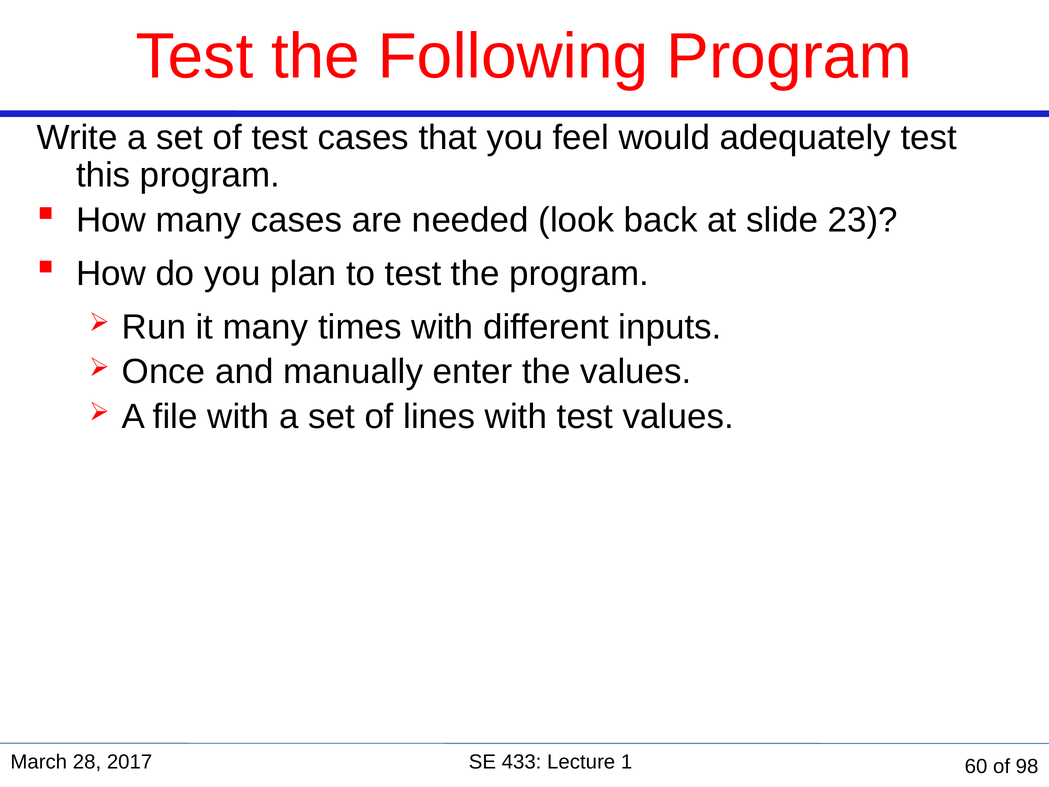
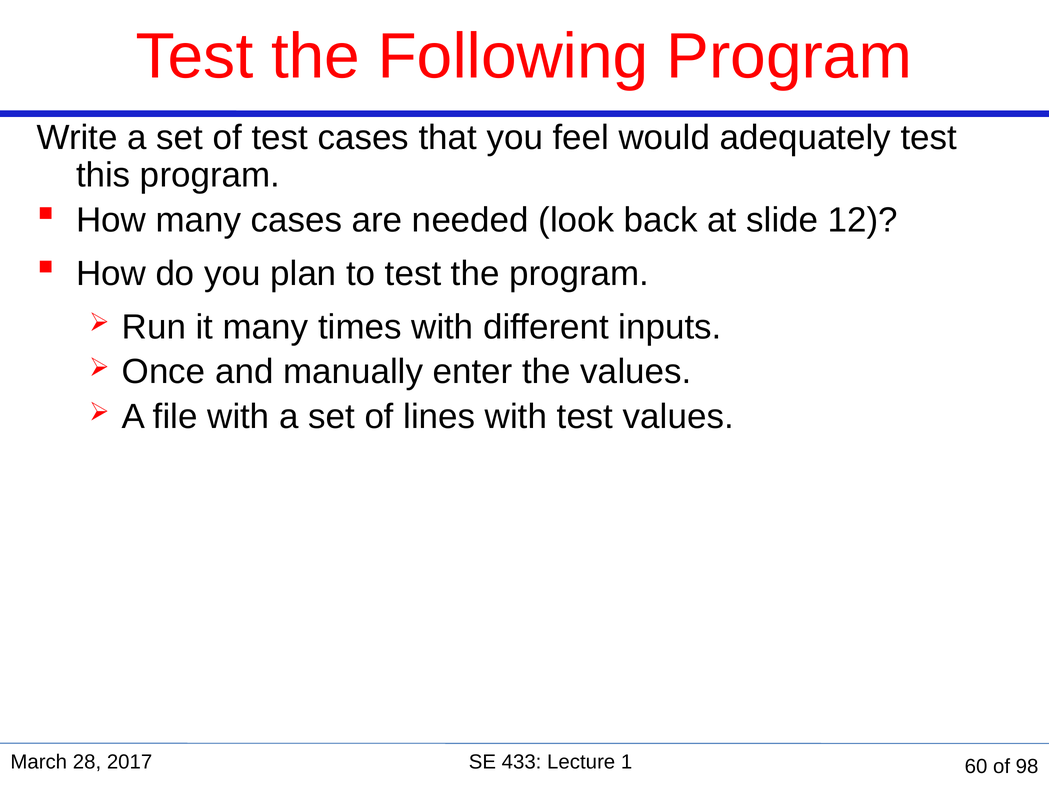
23: 23 -> 12
